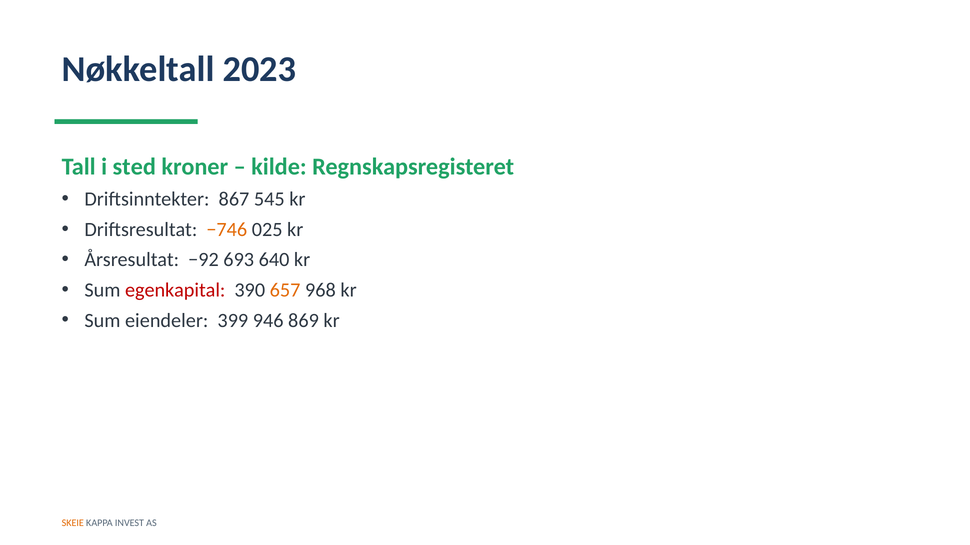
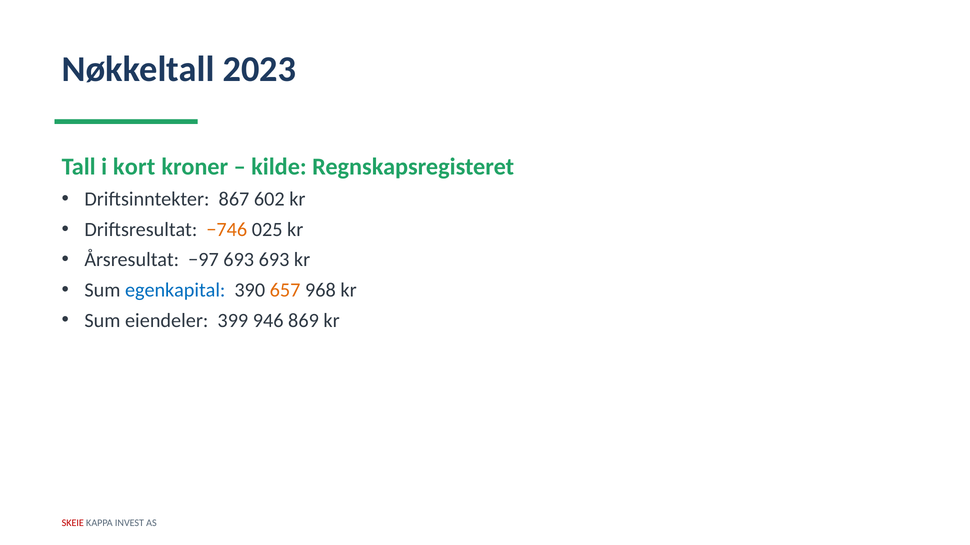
sted: sted -> kort
545: 545 -> 602
−92: −92 -> −97
693 640: 640 -> 693
egenkapital colour: red -> blue
SKEIE colour: orange -> red
